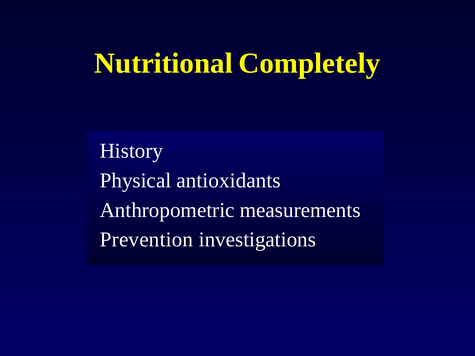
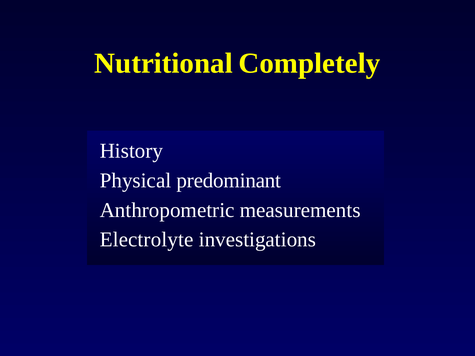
antioxidants: antioxidants -> predominant
Prevention: Prevention -> Electrolyte
